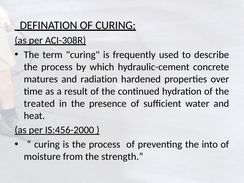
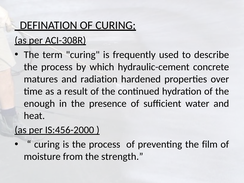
treated: treated -> enough
into: into -> film
